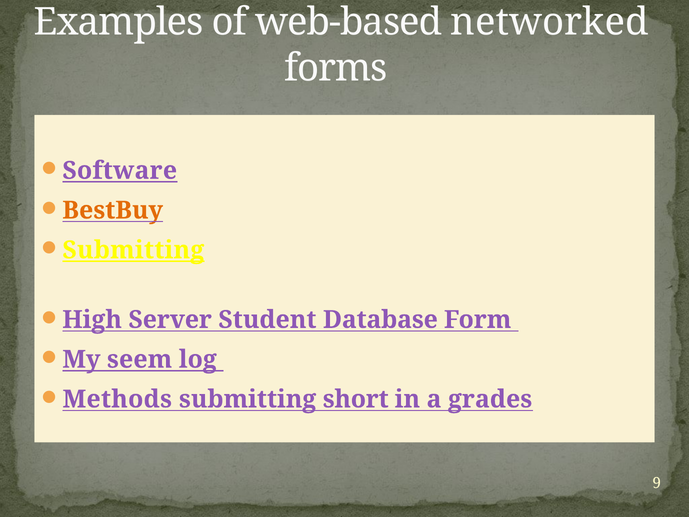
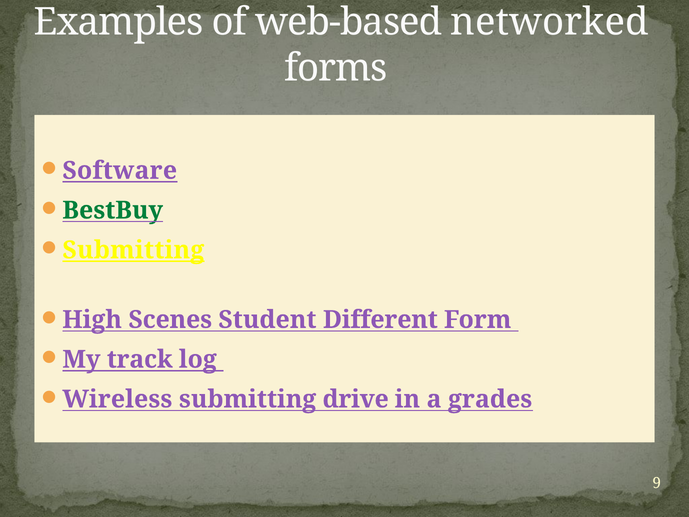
BestBuy colour: orange -> green
Server: Server -> Scenes
Database: Database -> Different
seem: seem -> track
Methods: Methods -> Wireless
short: short -> drive
